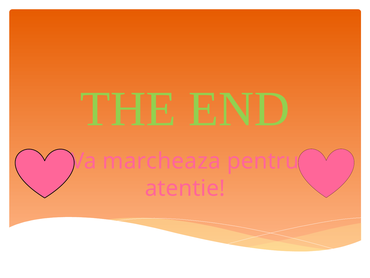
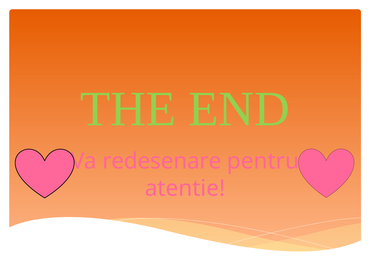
marcheaza: marcheaza -> redesenare
